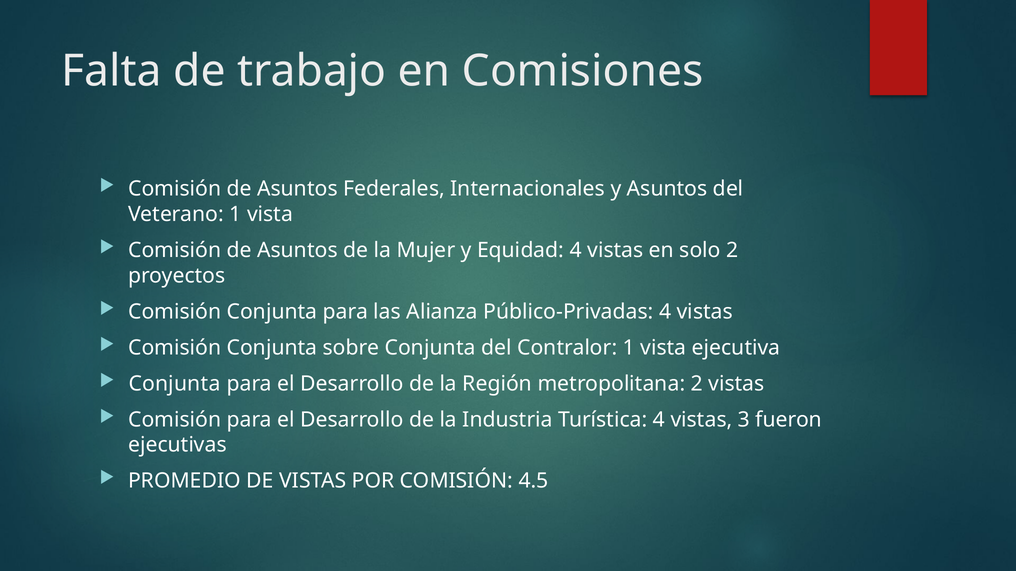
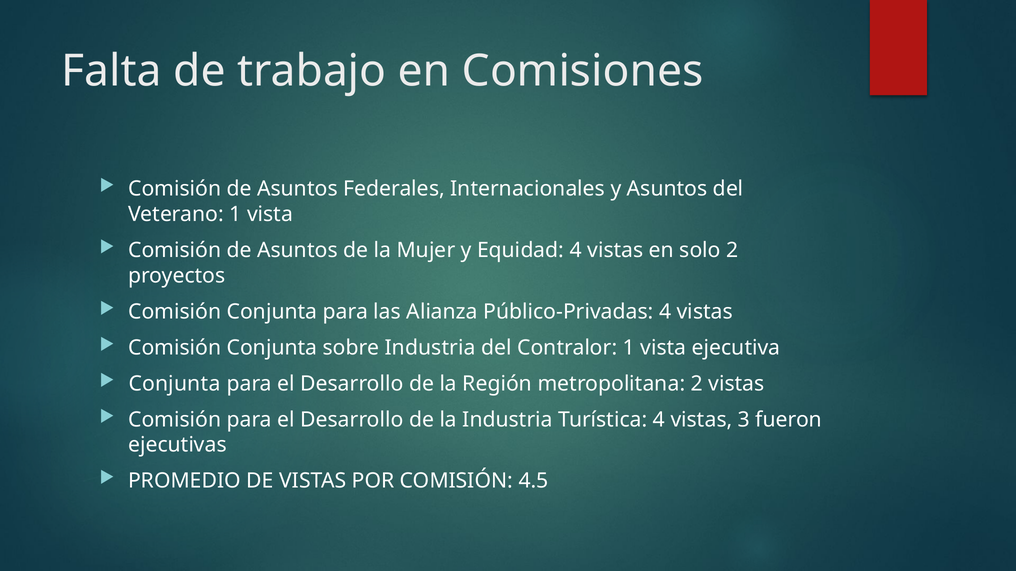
sobre Conjunta: Conjunta -> Industria
